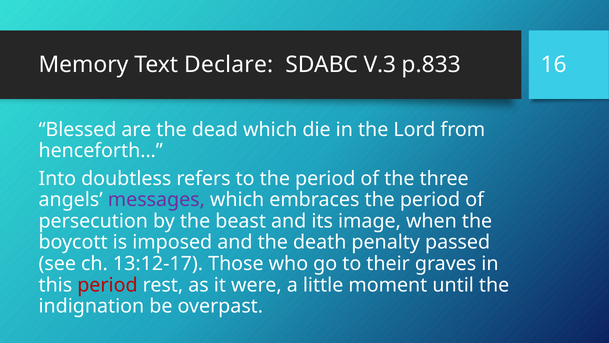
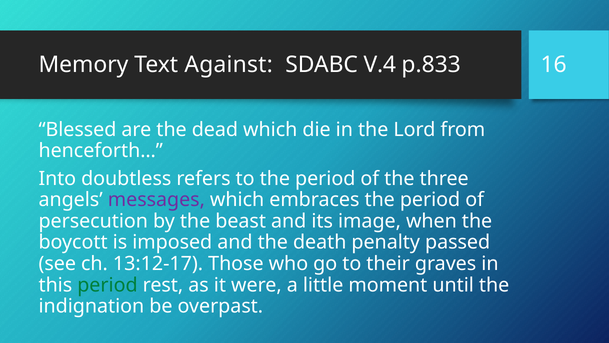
Declare: Declare -> Against
V.3: V.3 -> V.4
period at (107, 285) colour: red -> green
